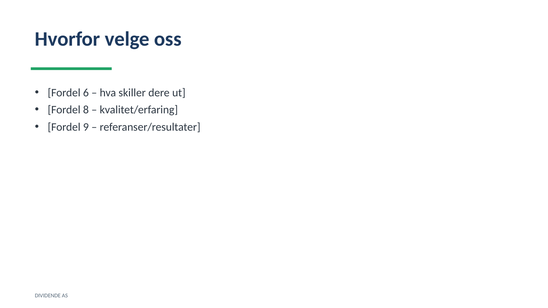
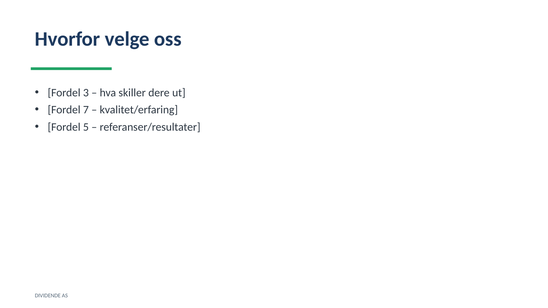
6: 6 -> 3
8: 8 -> 7
9: 9 -> 5
